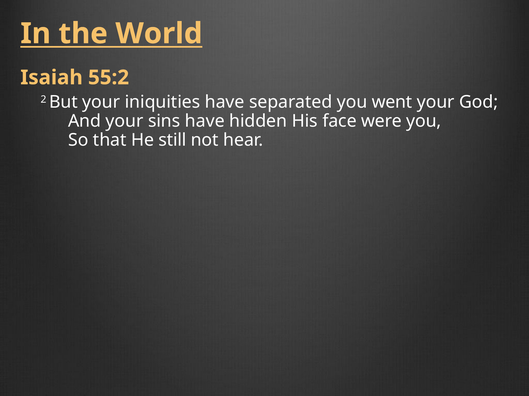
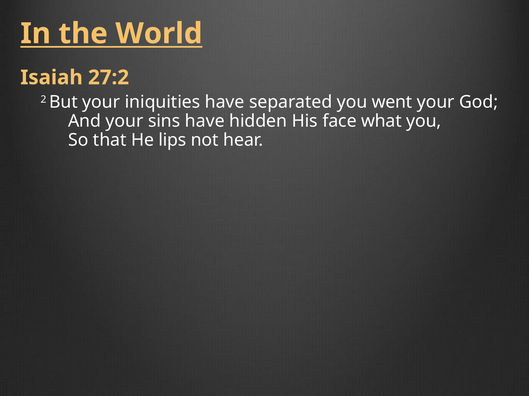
55:2: 55:2 -> 27:2
were: were -> what
still: still -> lips
